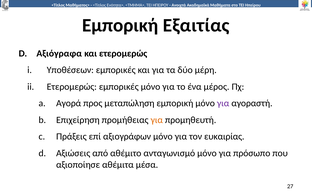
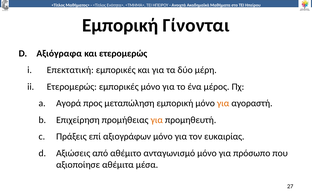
Εξαιτίας: Εξαιτίας -> Γίνονται
Υποθέσεων: Υποθέσεων -> Επεκτατική
για at (223, 103) colour: purple -> orange
